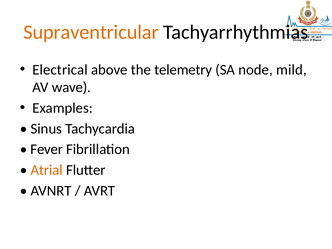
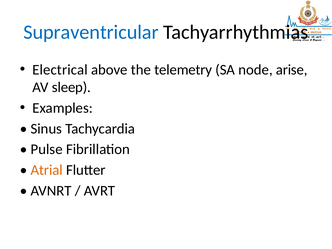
Supraventricular colour: orange -> blue
mild: mild -> arise
wave: wave -> sleep
Fever: Fever -> Pulse
